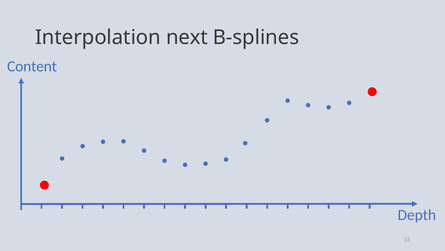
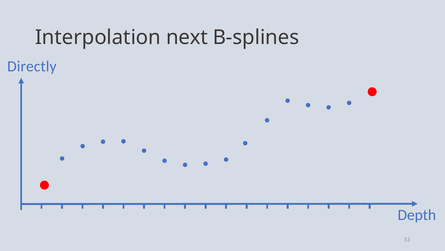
Content: Content -> Directly
